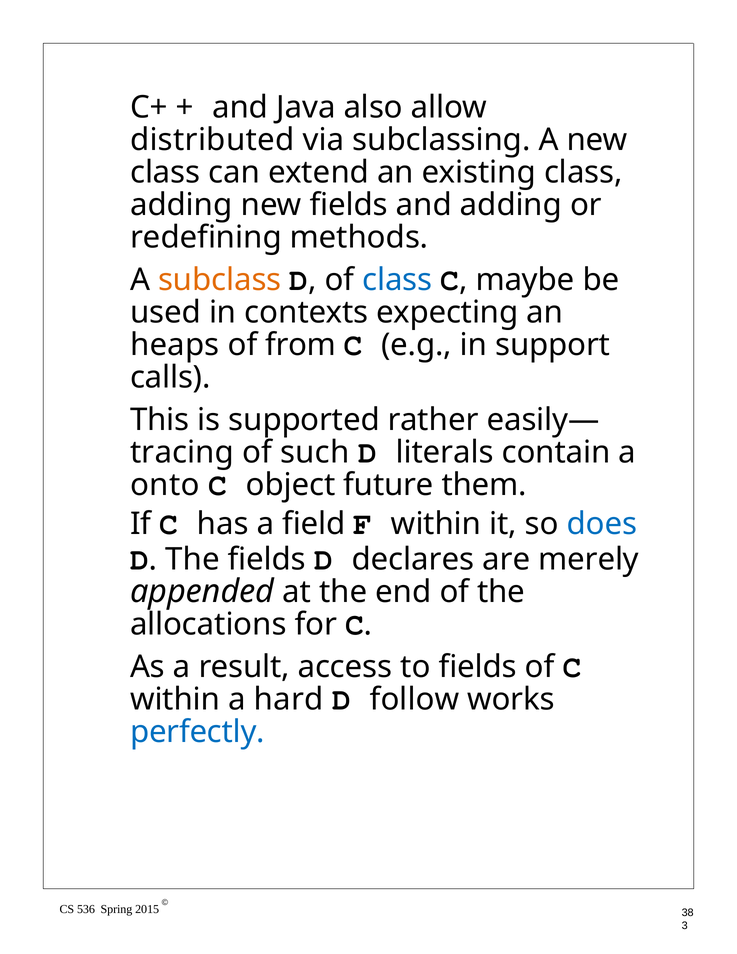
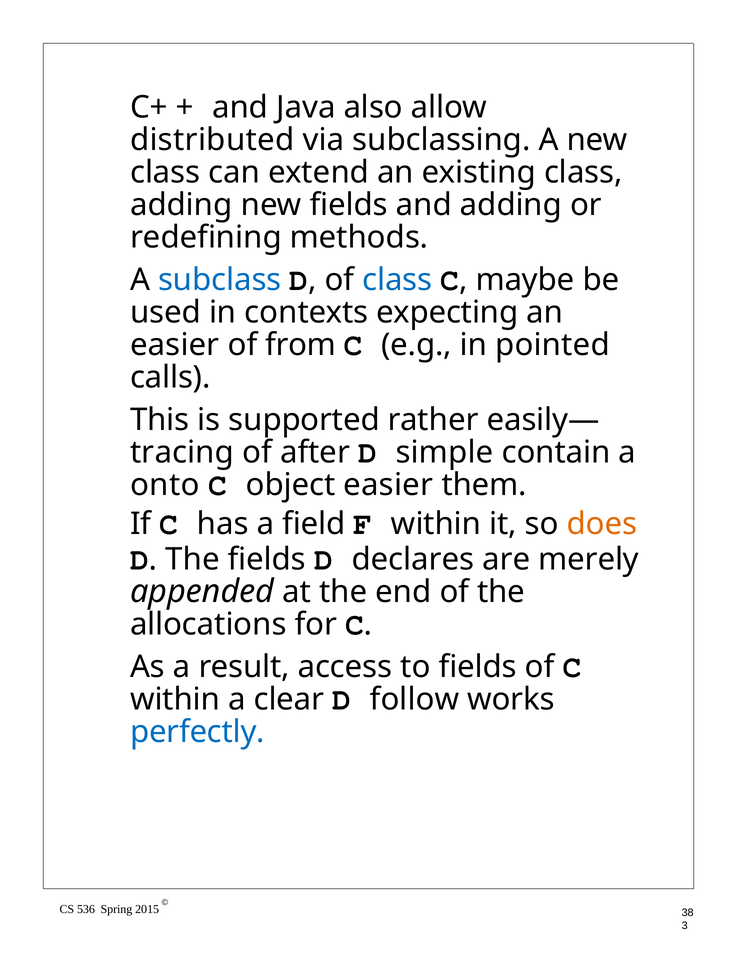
subclass colour: orange -> blue
heaps at (175, 345): heaps -> easier
support: support -> pointed
such: such -> after
literals: literals -> simple
object future: future -> easier
does colour: blue -> orange
hard: hard -> clear
